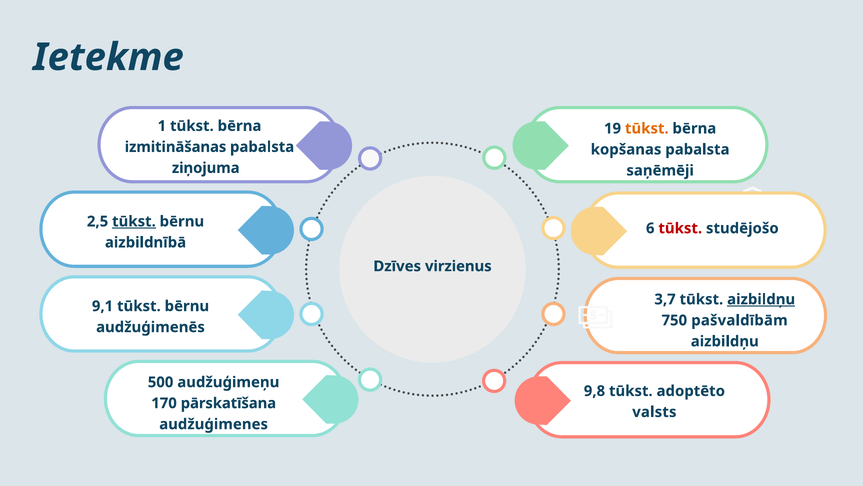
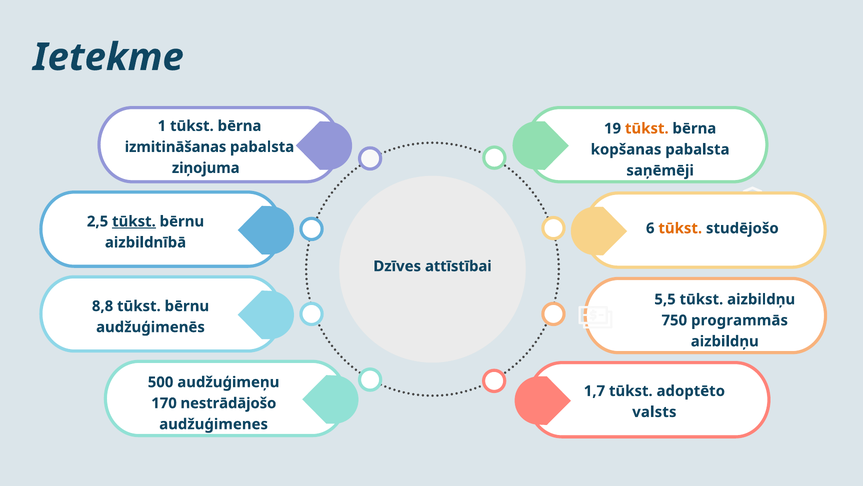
tūkst at (680, 228) colour: red -> orange
virzienus: virzienus -> attīstībai
3,7: 3,7 -> 5,5
aizbildņu at (761, 299) underline: present -> none
9,1: 9,1 -> 8,8
pašvaldībām: pašvaldībām -> programmās
9,8: 9,8 -> 1,7
pārskatīšana: pārskatīšana -> nestrādājošo
